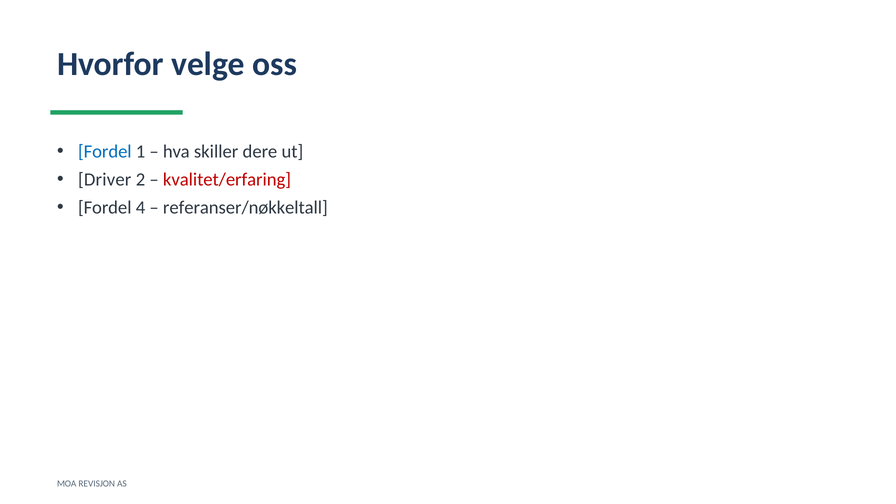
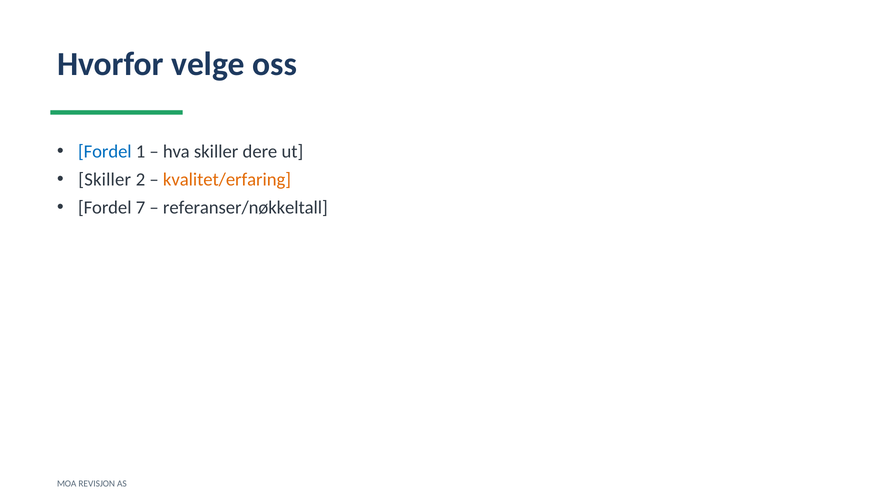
Driver at (105, 180): Driver -> Skiller
kvalitet/erfaring colour: red -> orange
4: 4 -> 7
